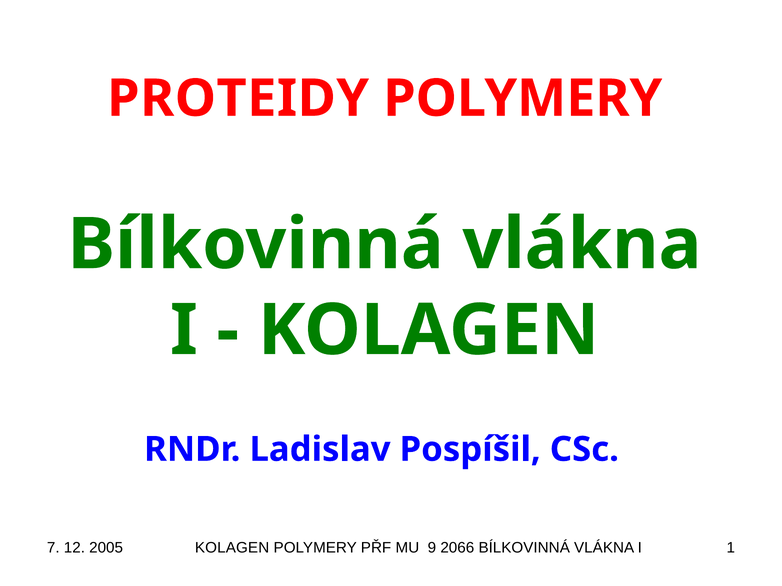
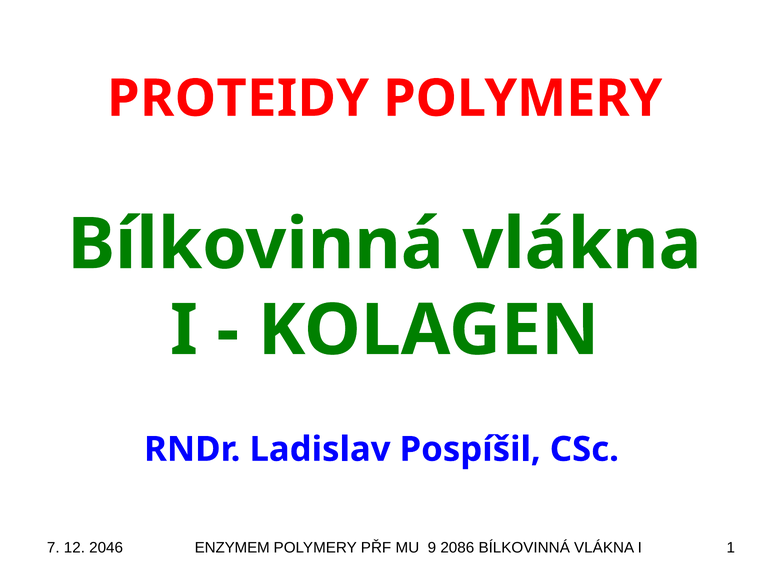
2005: 2005 -> 2046
KOLAGEN at (232, 548): KOLAGEN -> ENZYMEM
2066: 2066 -> 2086
